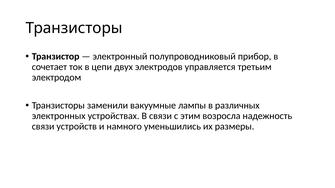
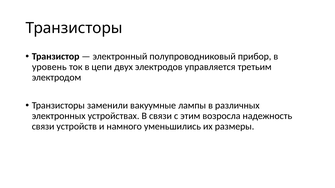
сочетает: сочетает -> уровень
